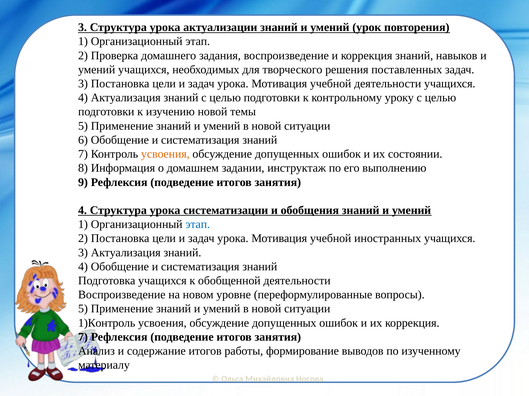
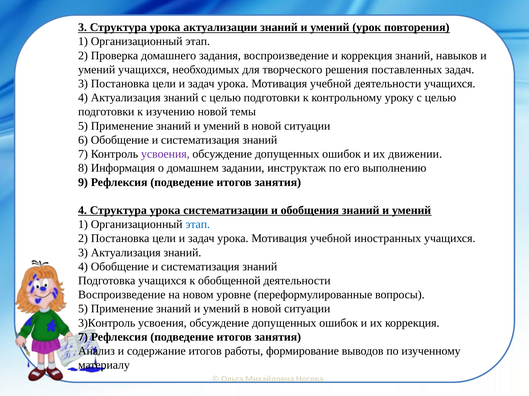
усвоения at (165, 154) colour: orange -> purple
состоянии: состоянии -> движении
1)Контроль: 1)Контроль -> 3)Контроль
